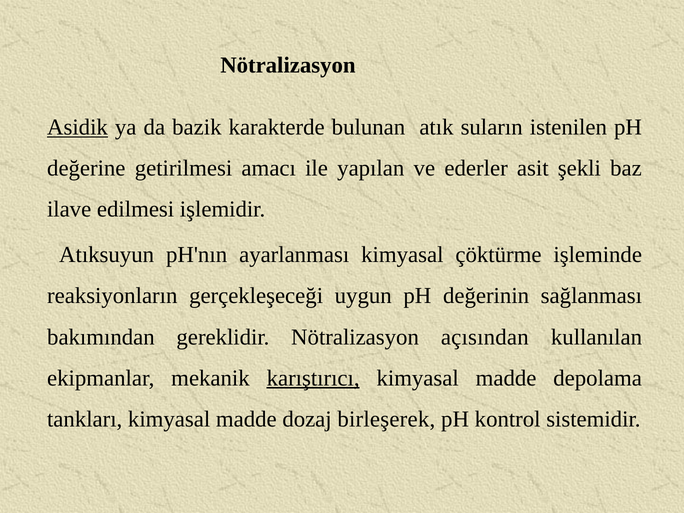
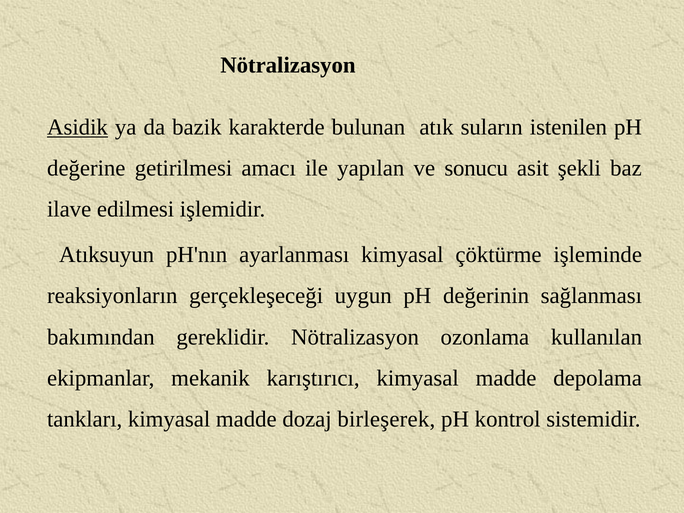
ederler: ederler -> sonucu
açısından: açısından -> ozonlama
karıştırıcı underline: present -> none
